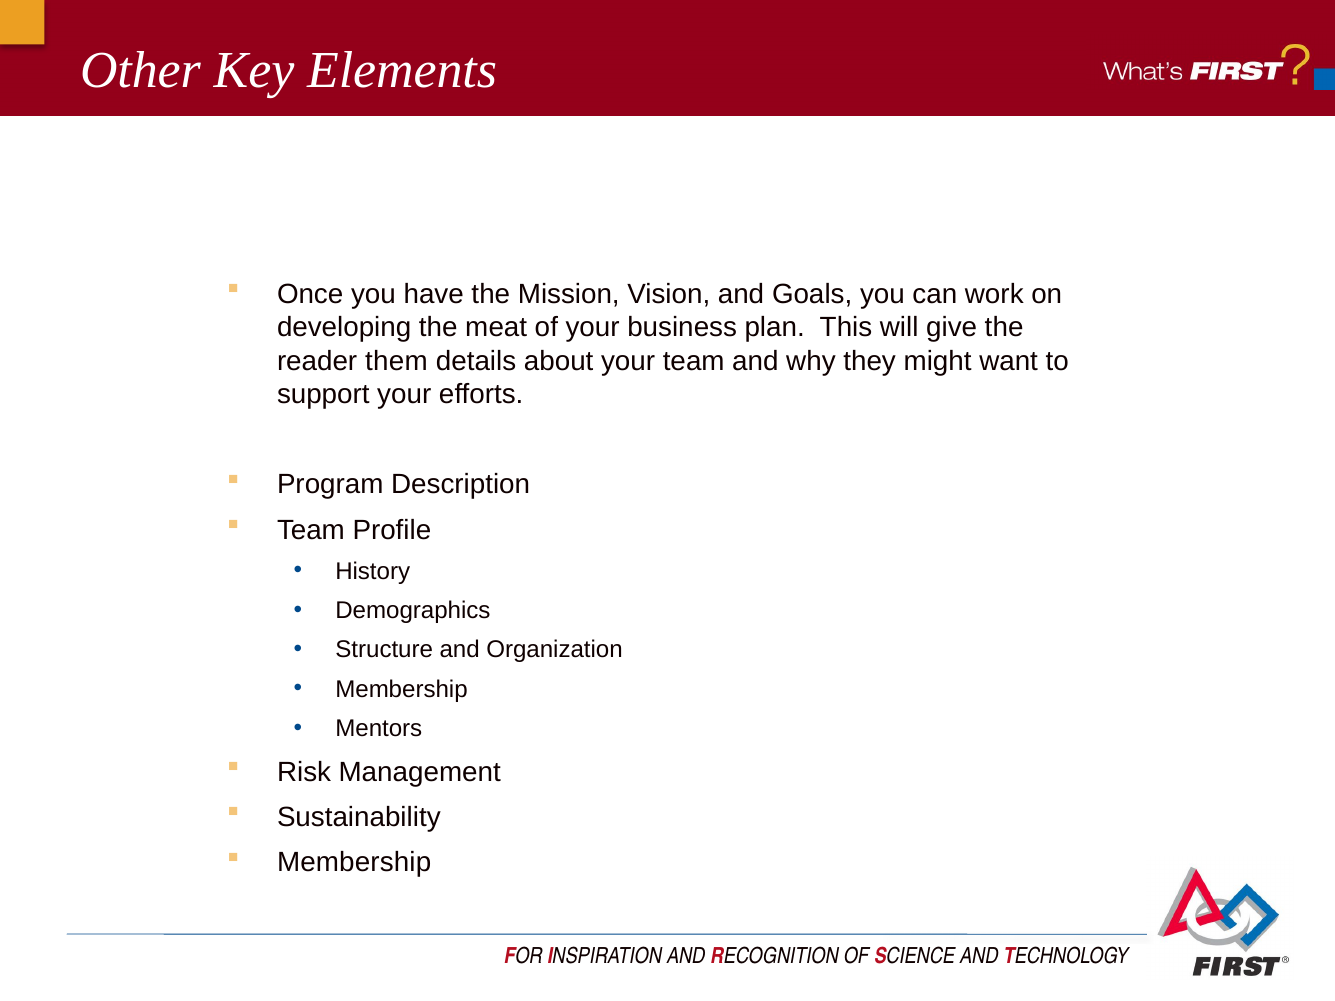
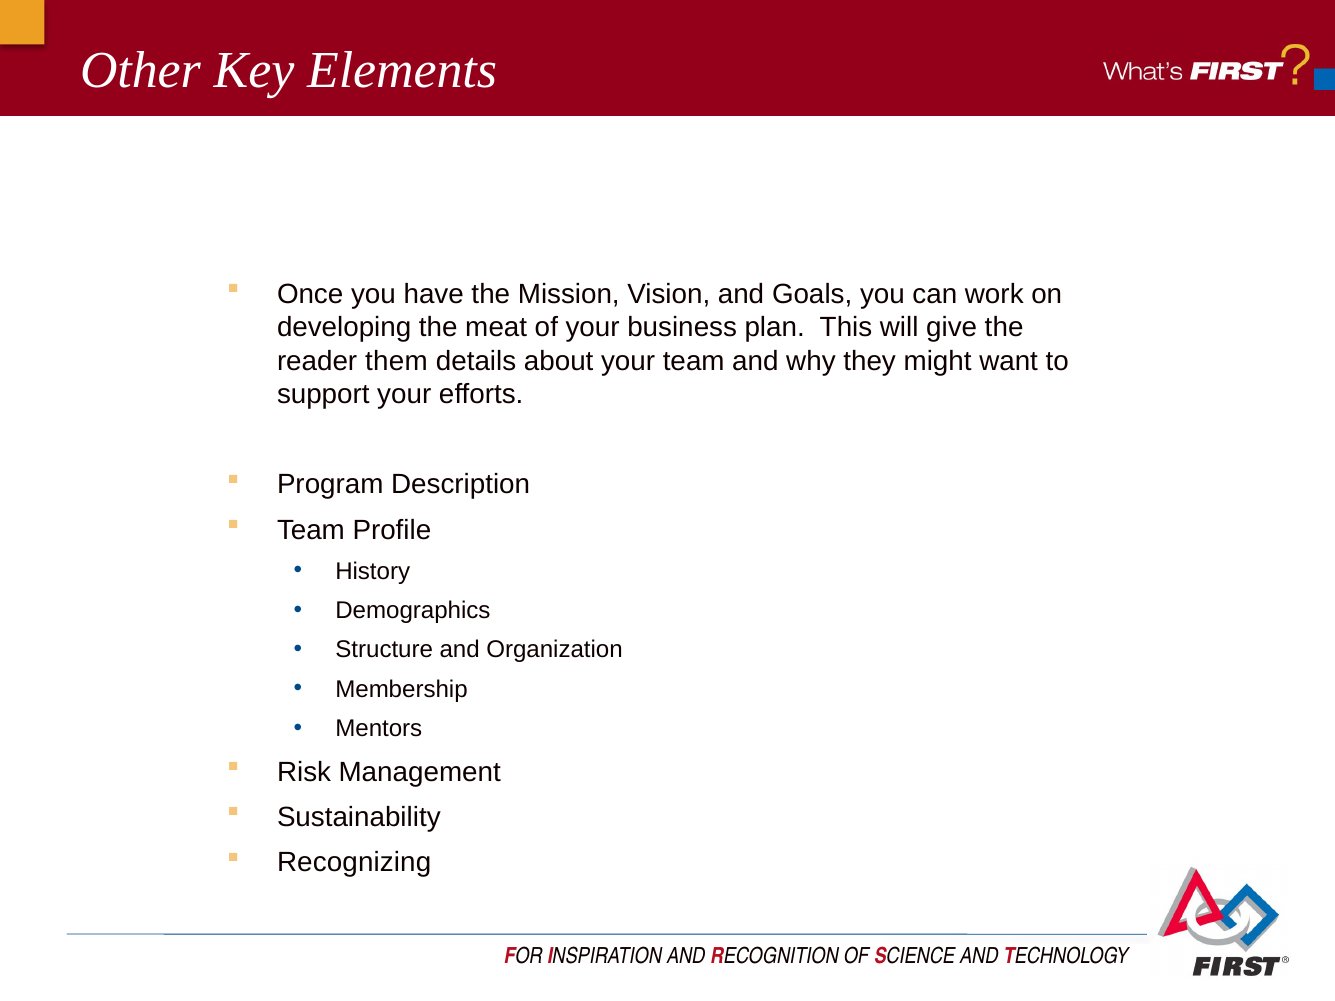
Membership at (354, 863): Membership -> Recognizing
